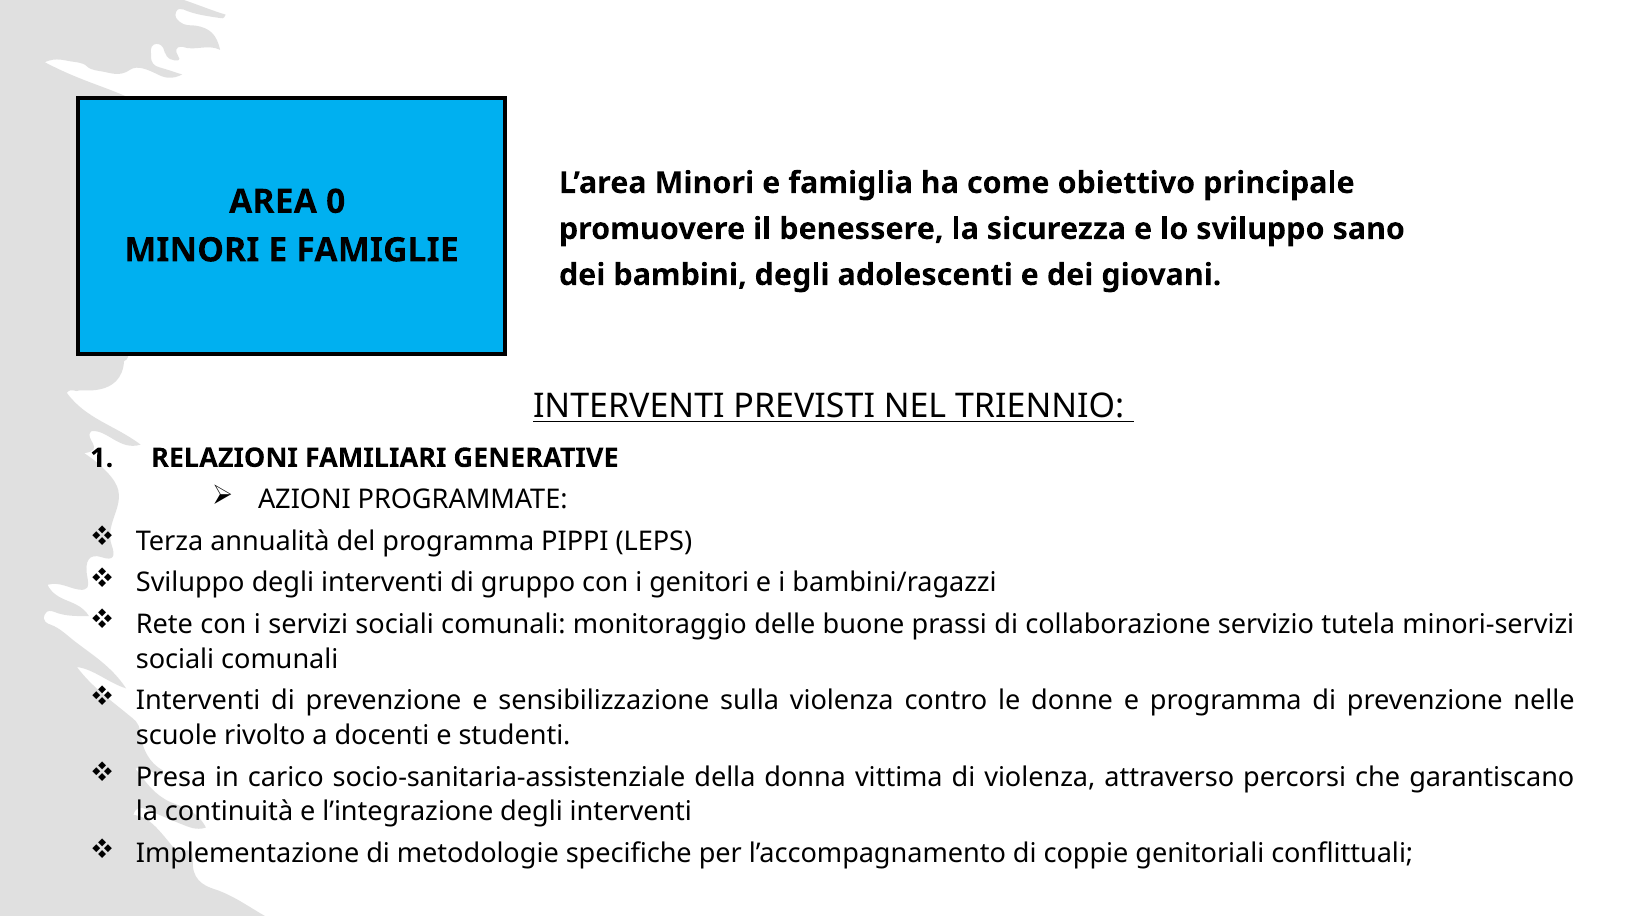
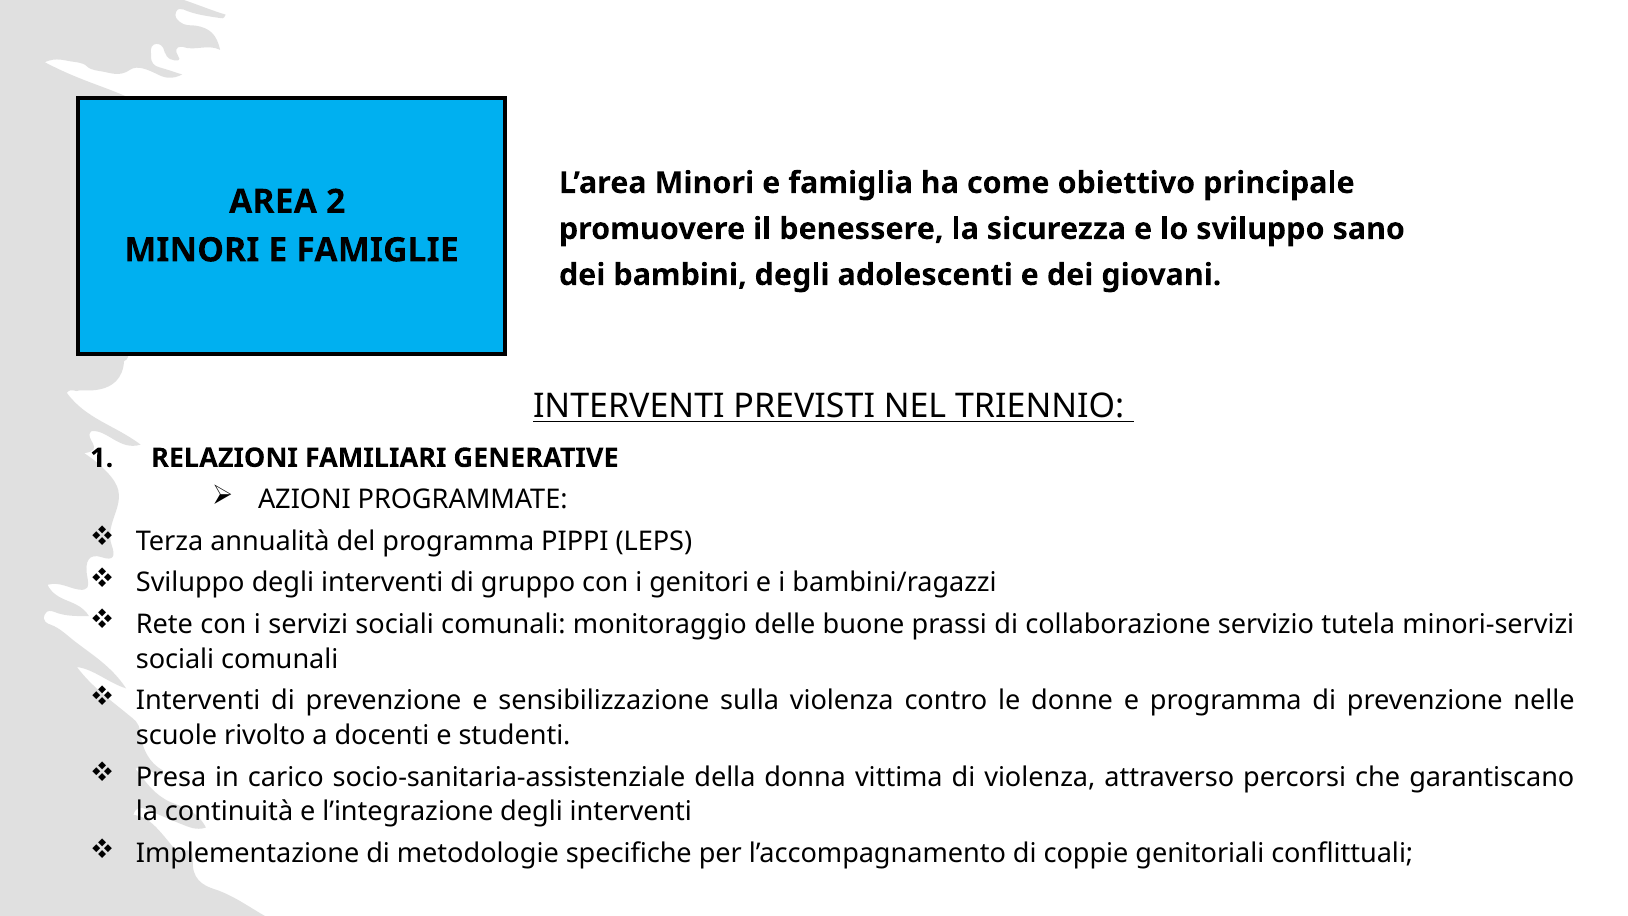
0: 0 -> 2
